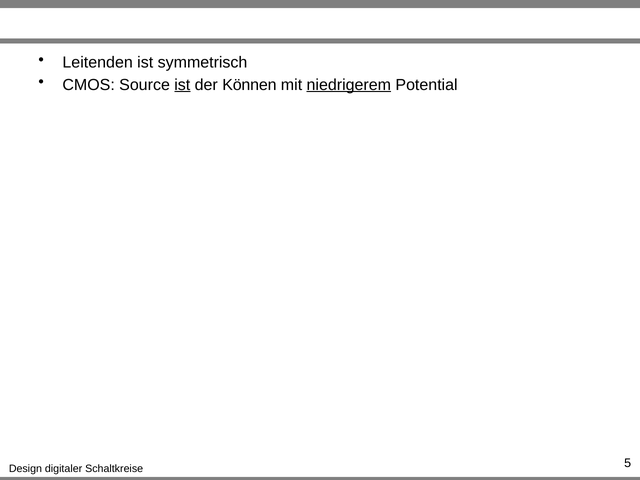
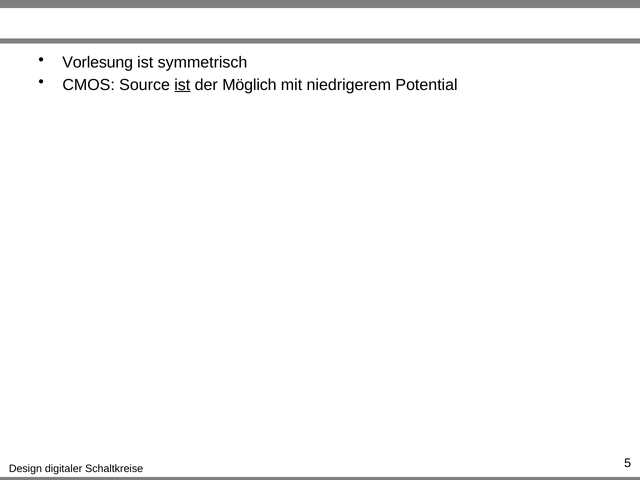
Leitenden: Leitenden -> Vorlesung
Können: Können -> Möglich
niedrigerem underline: present -> none
